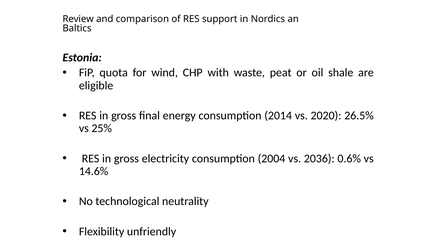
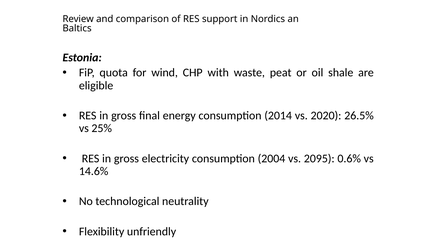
2036: 2036 -> 2095
